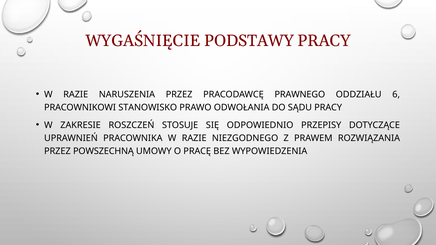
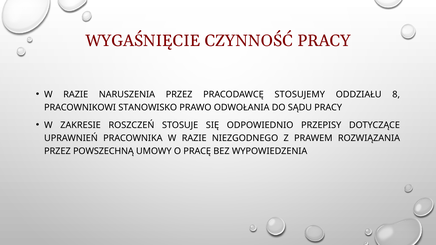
PODSTAWY: PODSTAWY -> CZYNNOŚĆ
PRAWNEGO: PRAWNEGO -> STOSUJEMY
6: 6 -> 8
